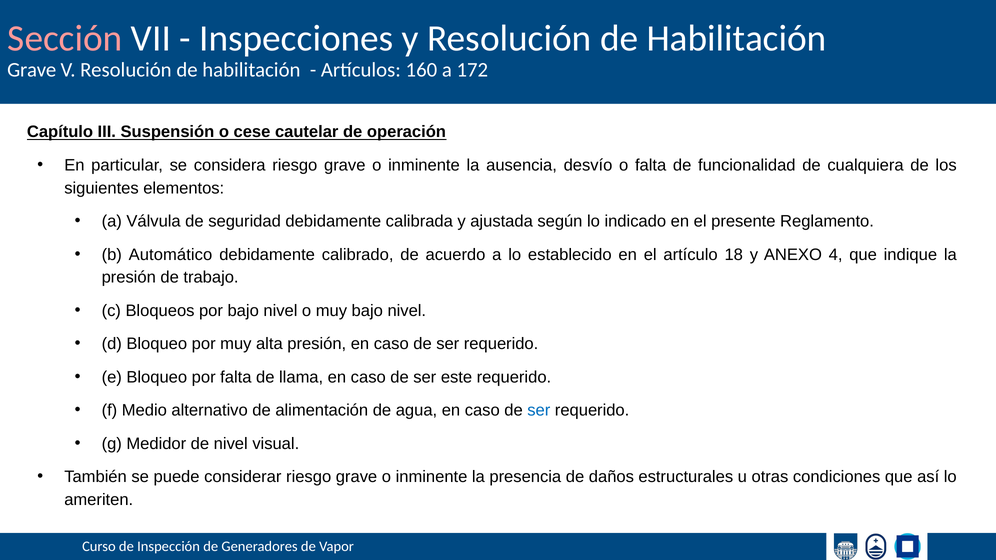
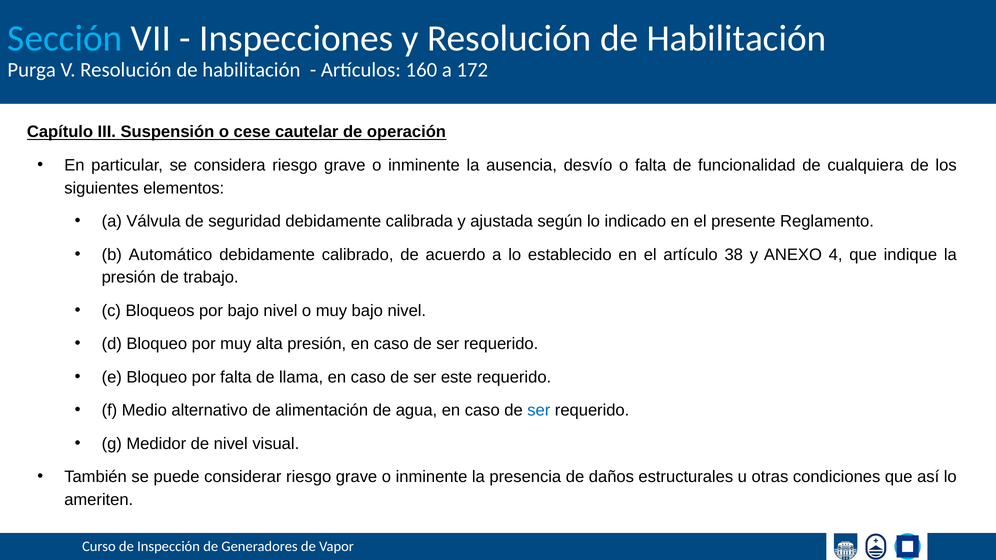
Sección colour: pink -> light blue
Grave at (32, 70): Grave -> Purga
18: 18 -> 38
